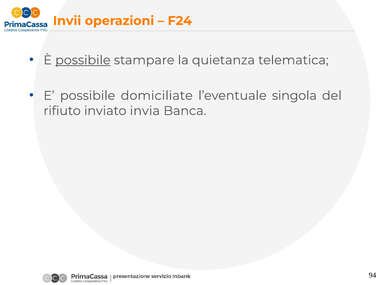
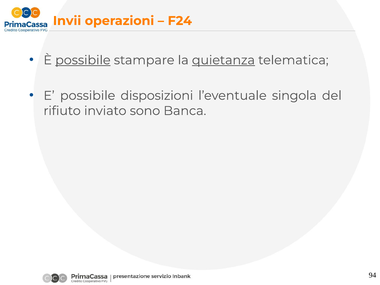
quietanza underline: none -> present
domiciliate: domiciliate -> disposizioni
invia: invia -> sono
